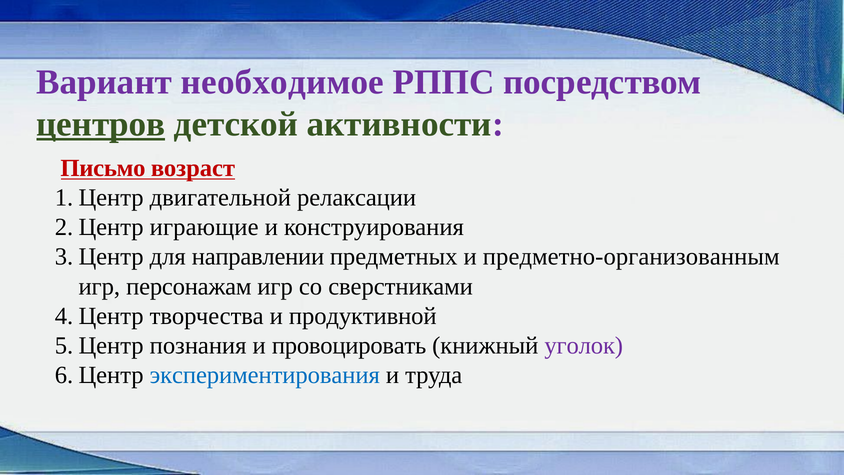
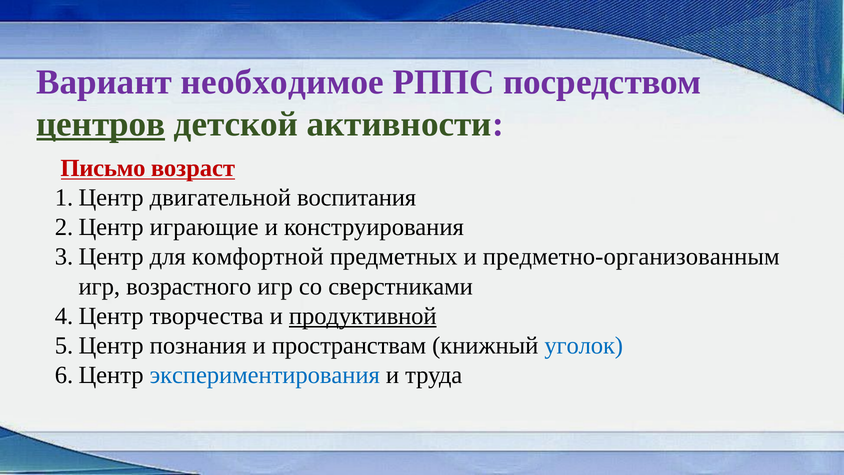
релаксации: релаксации -> воспитания
направлении: направлении -> комфортной
персонажам: персонажам -> возрастного
продуктивной underline: none -> present
провоцировать: провоцировать -> пространствам
уголок colour: purple -> blue
